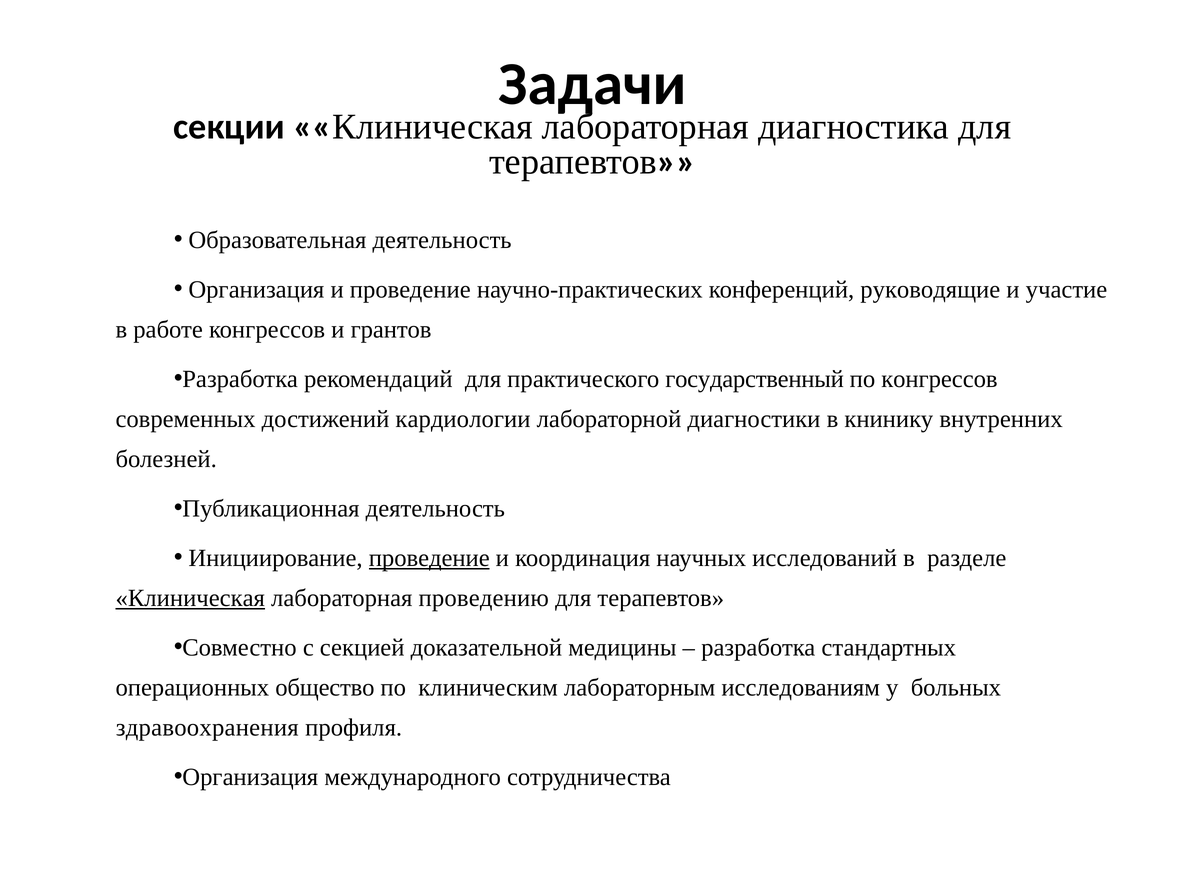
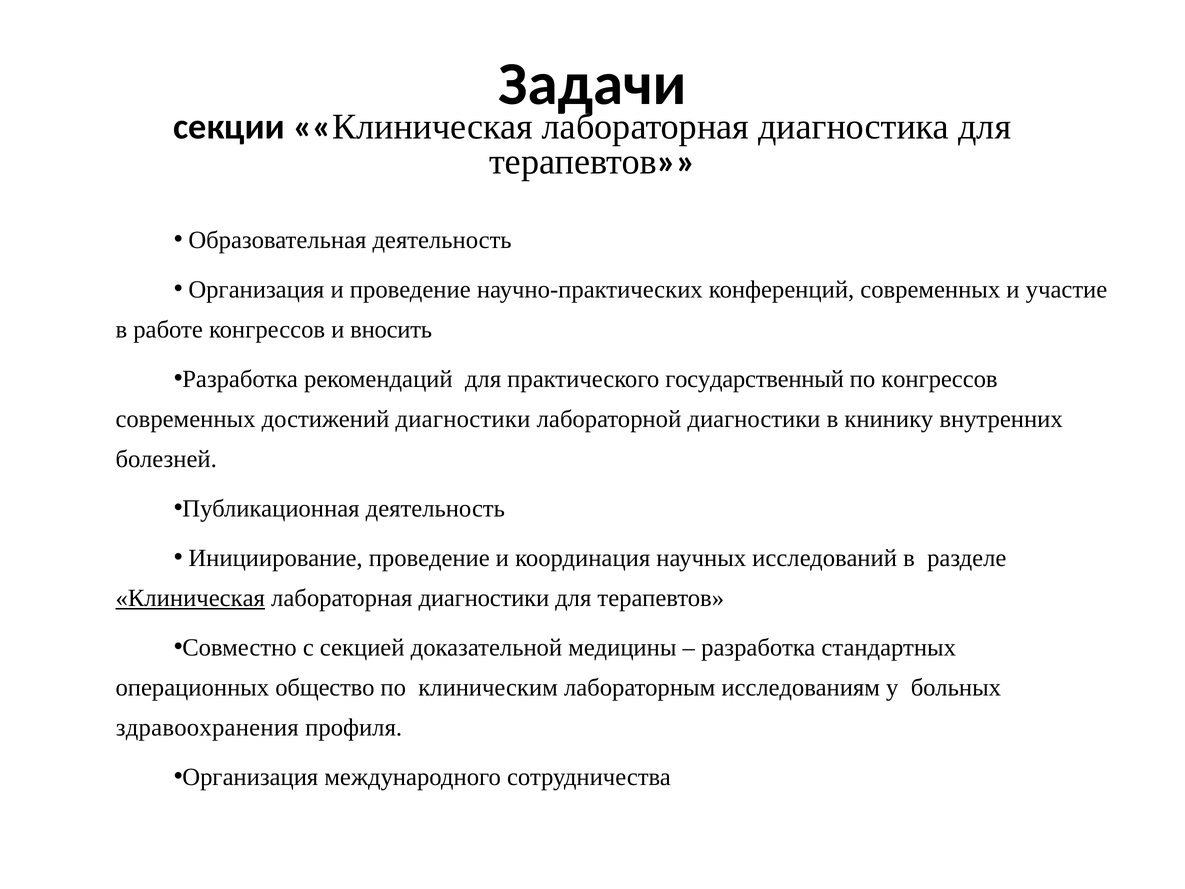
конференций руководящие: руководящие -> современных
грантов: грантов -> вносить
достижений кардиологии: кардиологии -> диагностики
проведение at (429, 558) underline: present -> none
лабораторная проведению: проведению -> диагностики
